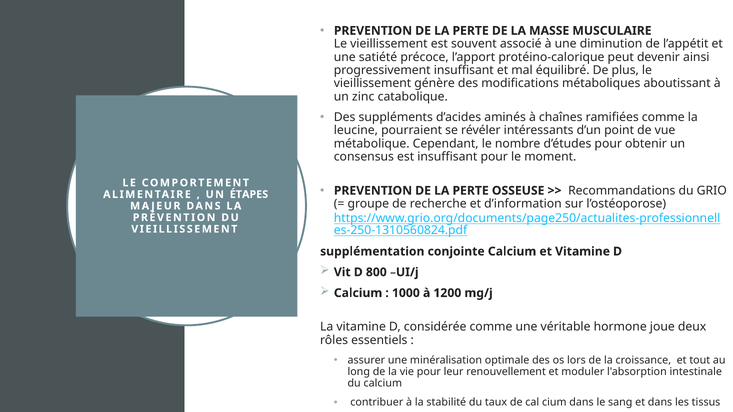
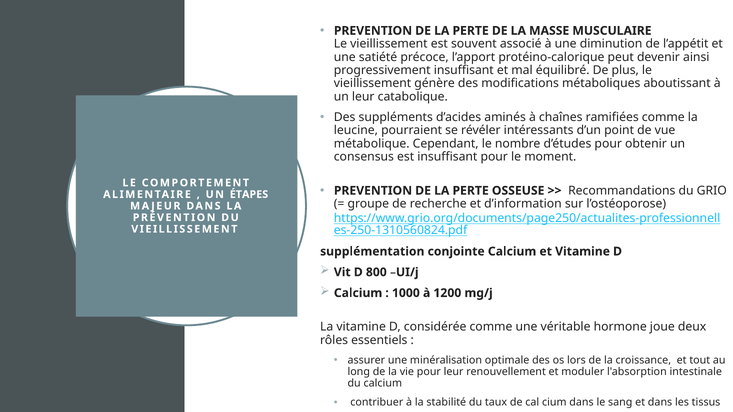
un zinc: zinc -> leur
